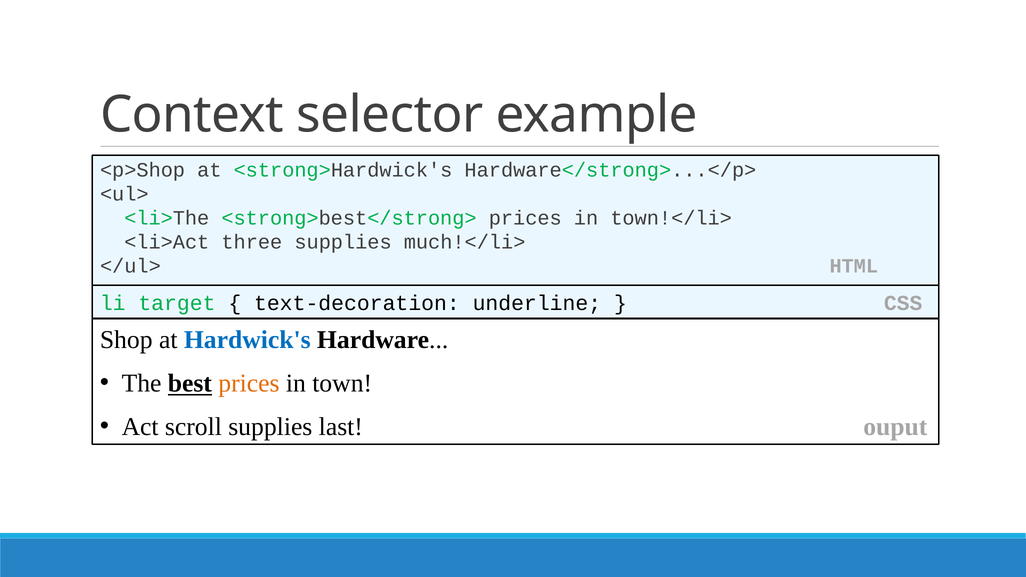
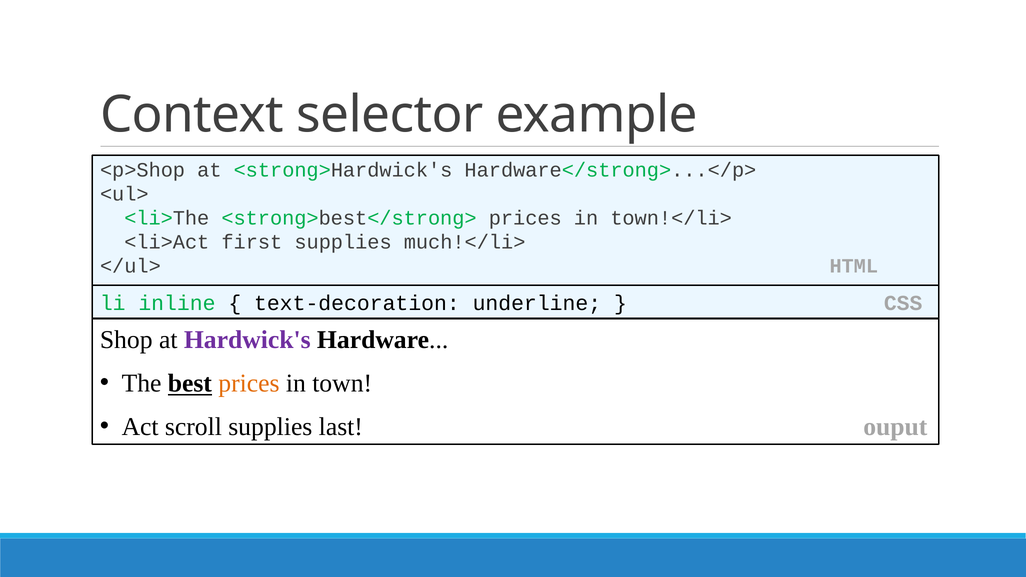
three: three -> first
target: target -> inline
Hardwick's colour: blue -> purple
